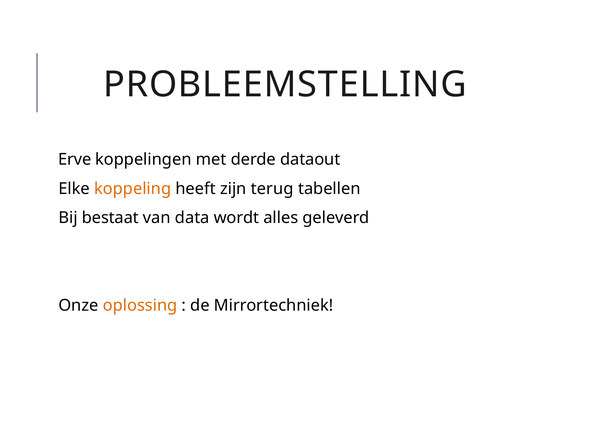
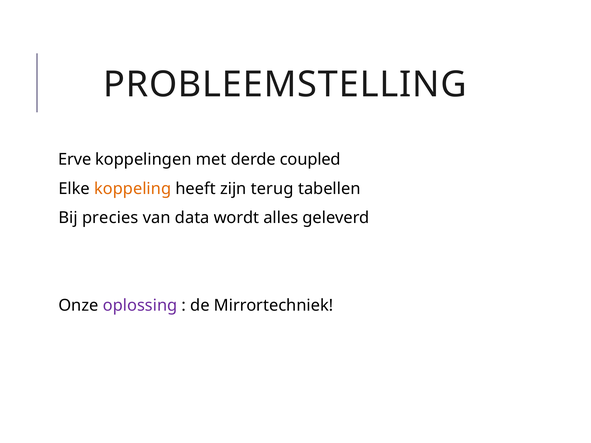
dataout: dataout -> coupled
bestaat: bestaat -> precies
oplossing colour: orange -> purple
